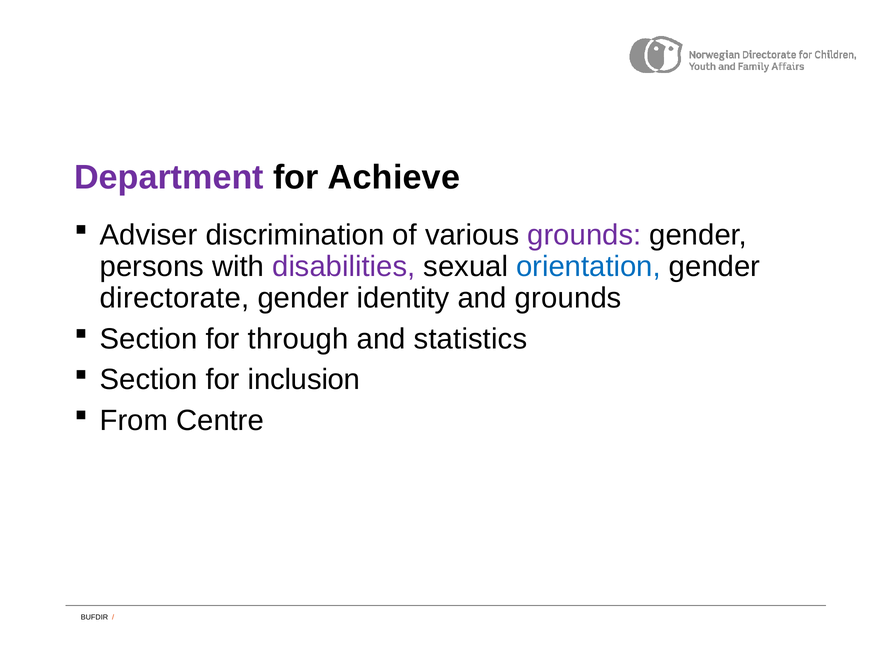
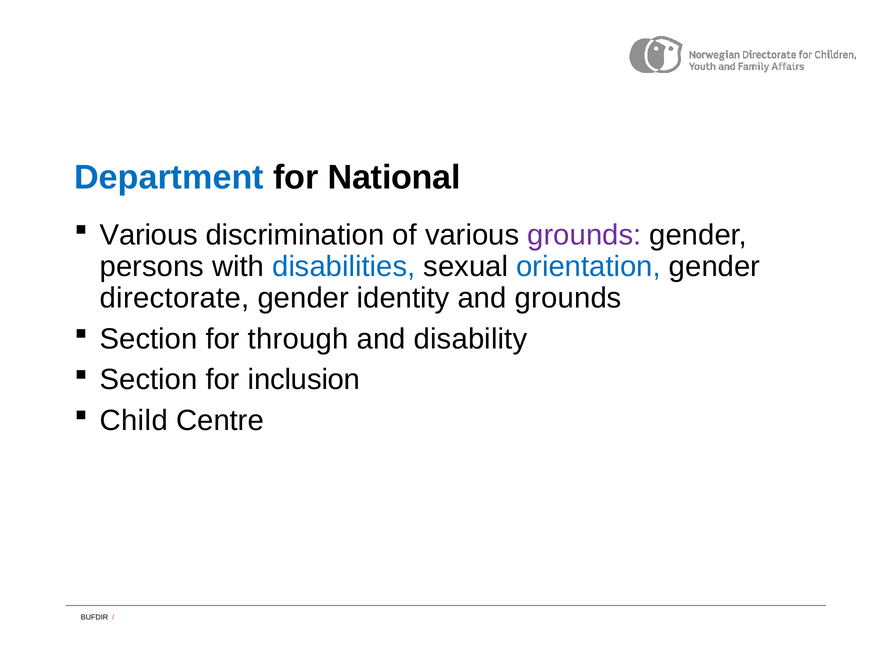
Department colour: purple -> blue
Achieve: Achieve -> National
Adviser at (149, 235): Adviser -> Various
disabilities colour: purple -> blue
statistics: statistics -> disability
From: From -> Child
